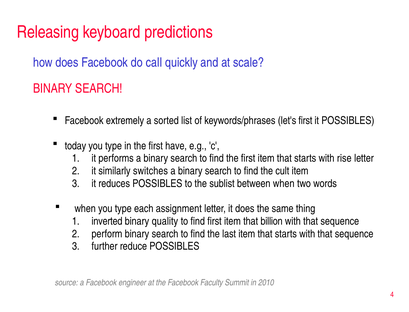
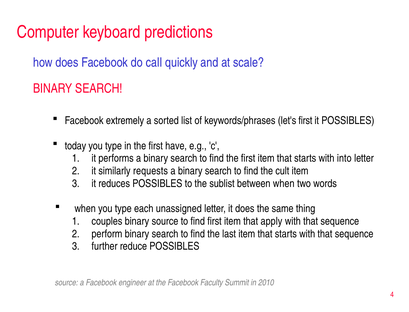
Releasing: Releasing -> Computer
rise: rise -> into
switches: switches -> requests
assignment: assignment -> unassigned
inverted: inverted -> couples
binary quality: quality -> source
billion: billion -> apply
